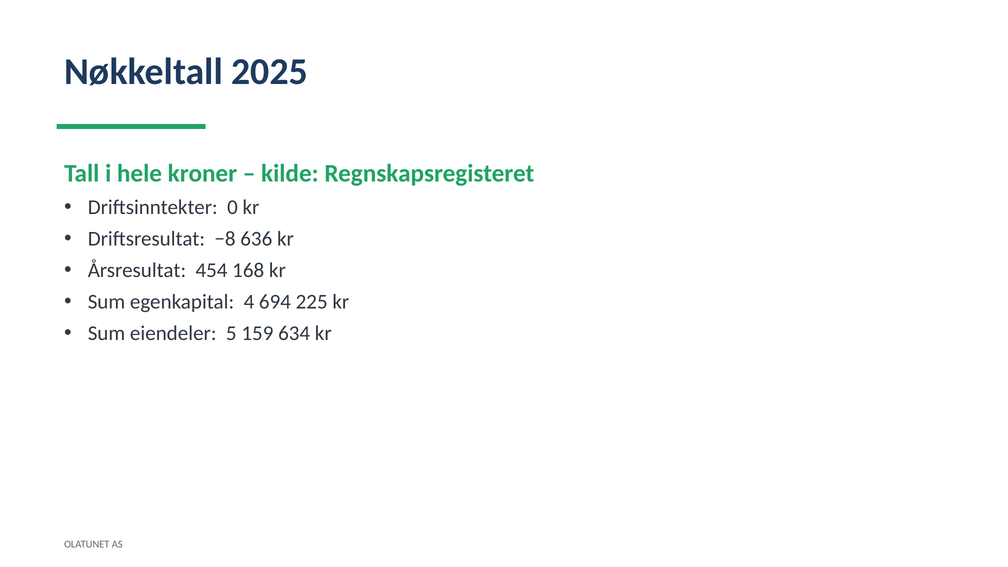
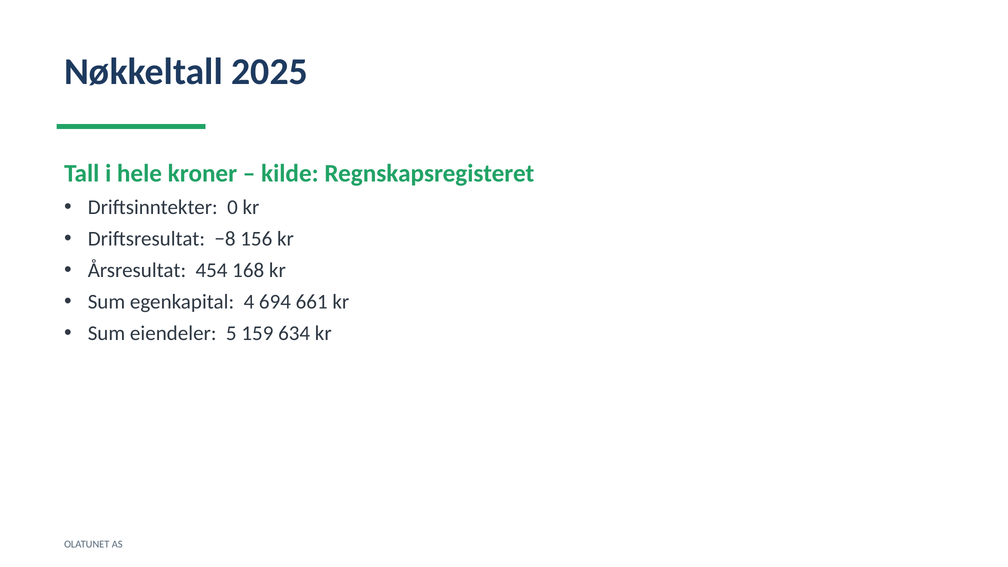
636: 636 -> 156
225: 225 -> 661
